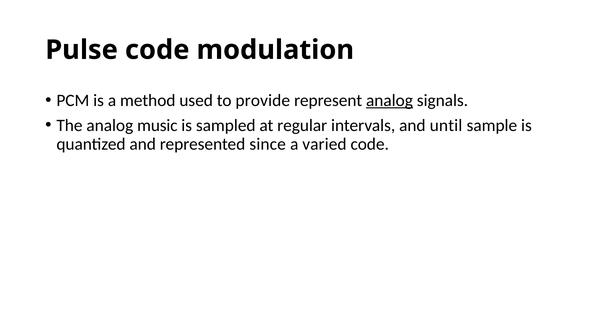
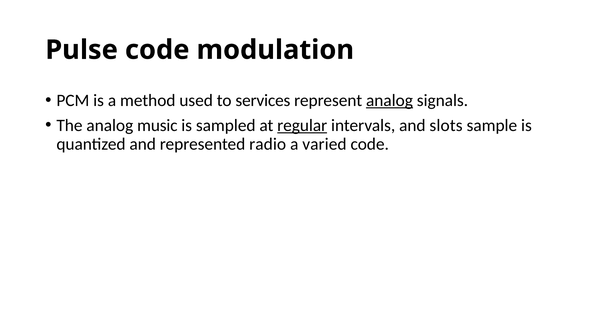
provide: provide -> services
regular underline: none -> present
until: until -> slots
since: since -> radio
